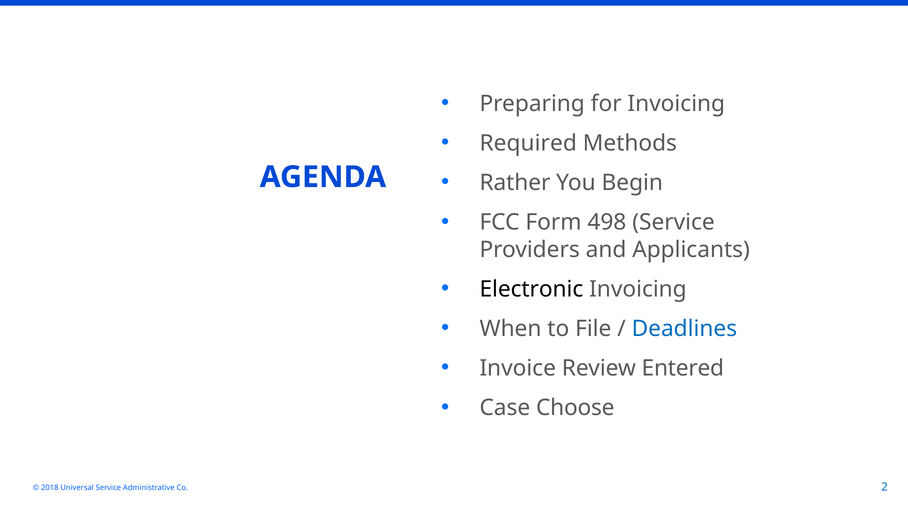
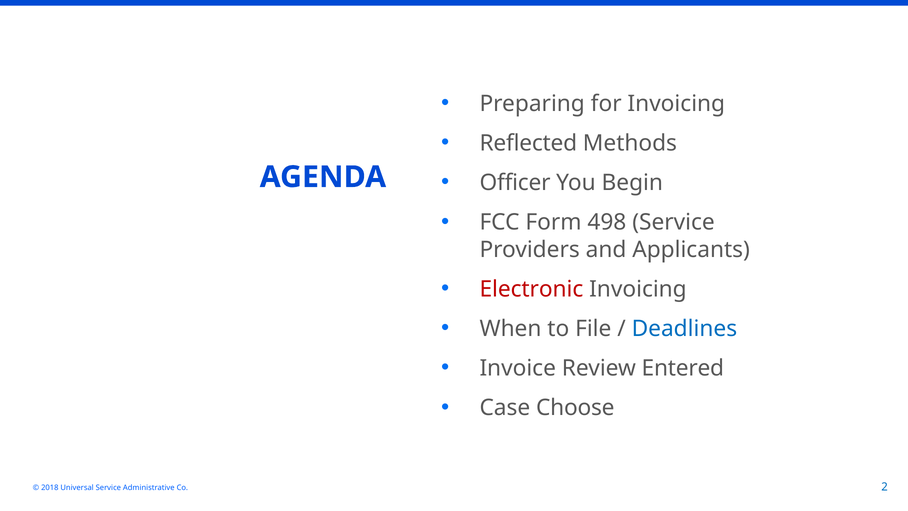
Required: Required -> Reflected
Rather: Rather -> Officer
Electronic colour: black -> red
